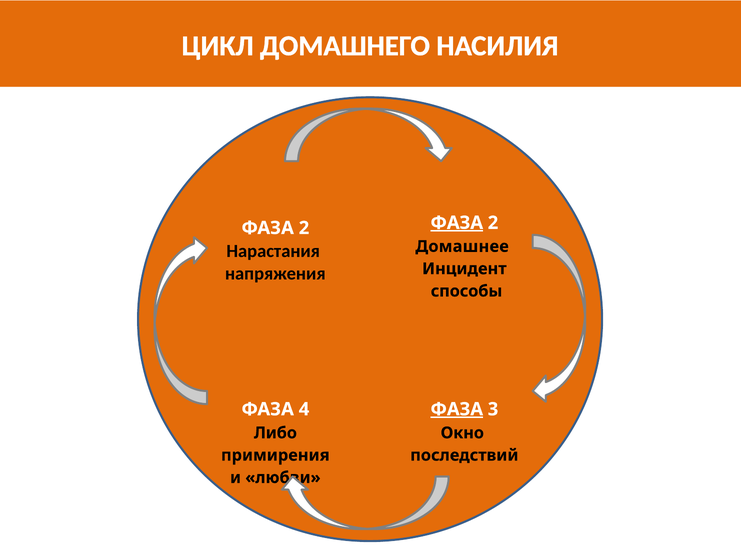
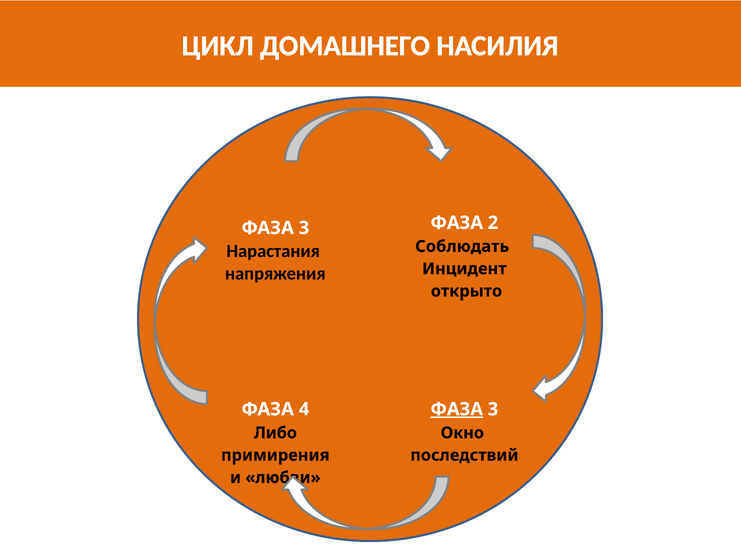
ФАЗА at (457, 223) underline: present -> none
2 at (304, 228): 2 -> 3
Домашнее: Домашнее -> Соблюдать
способы: способы -> открыто
